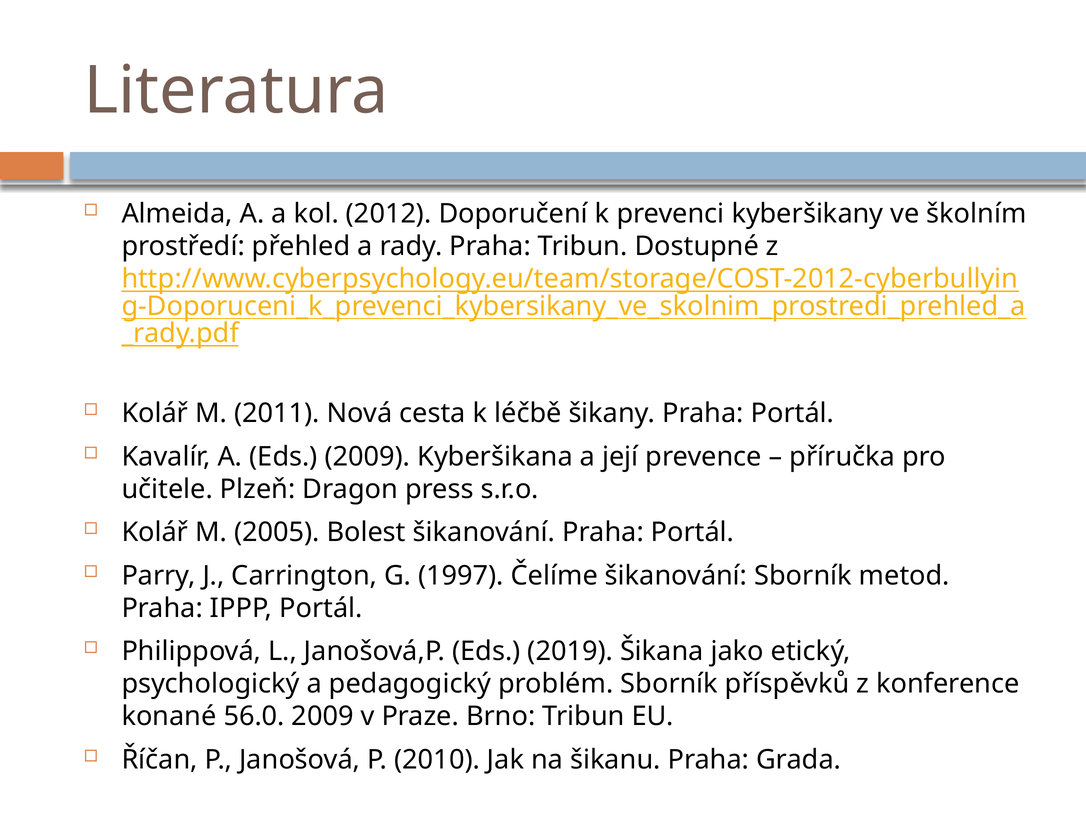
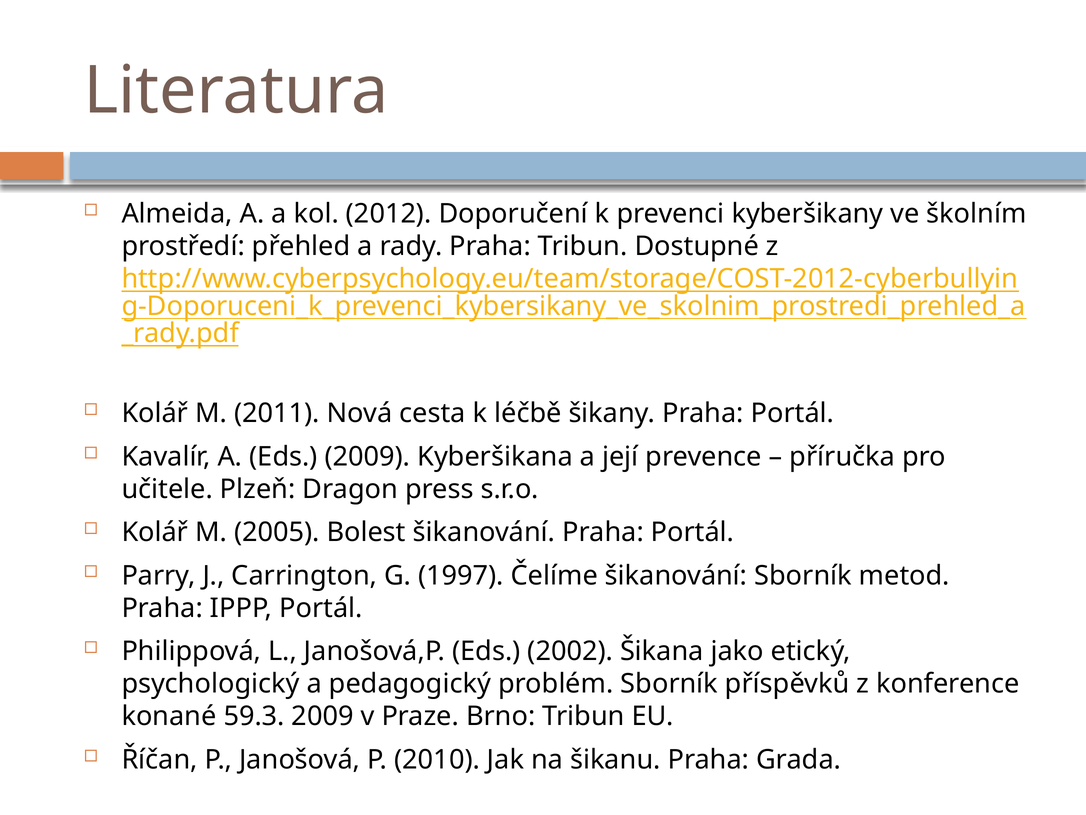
2019: 2019 -> 2002
56.0: 56.0 -> 59.3
